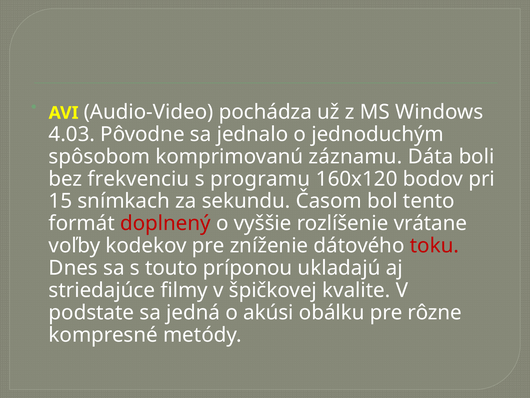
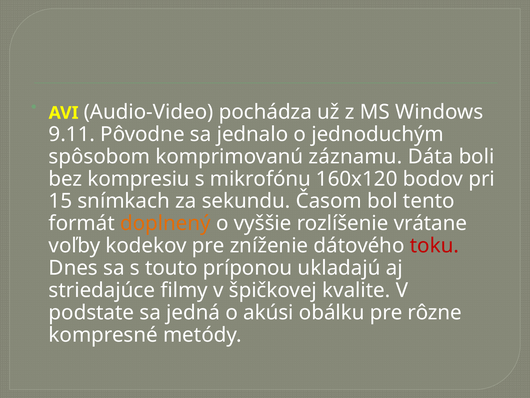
4.03: 4.03 -> 9.11
frekvenciu: frekvenciu -> kompresiu
programu: programu -> mikrofónu
doplnený colour: red -> orange
